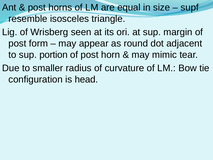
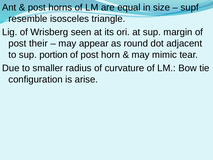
form: form -> their
head: head -> arise
